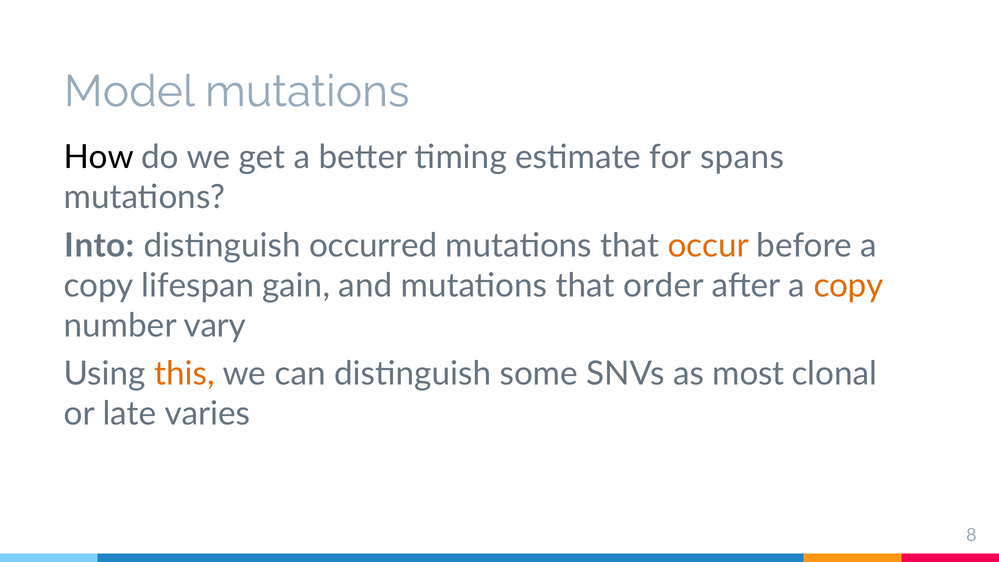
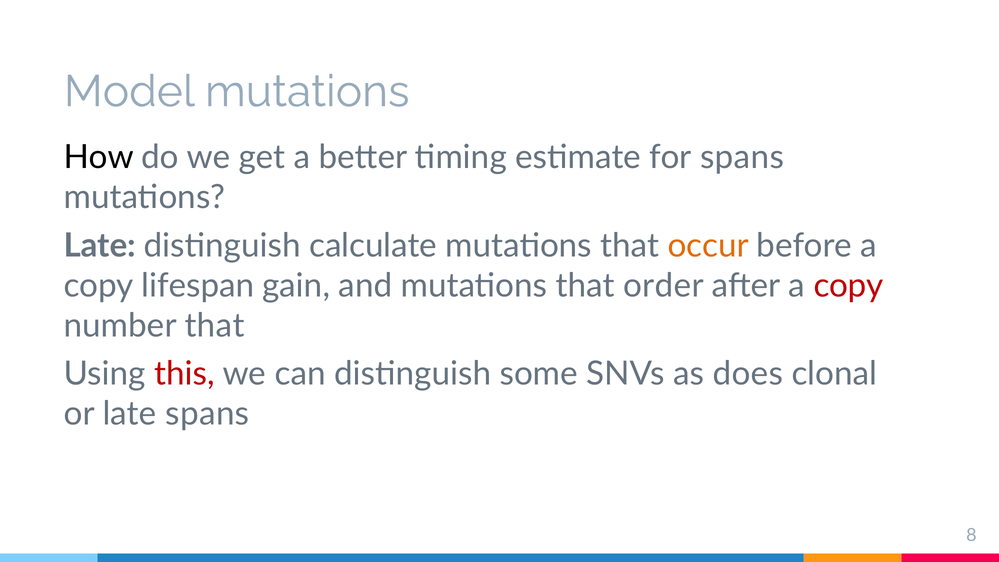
Into at (99, 246): Into -> Late
occurred: occurred -> calculate
copy at (849, 286) colour: orange -> red
number vary: vary -> that
this colour: orange -> red
most: most -> does
late varies: varies -> spans
